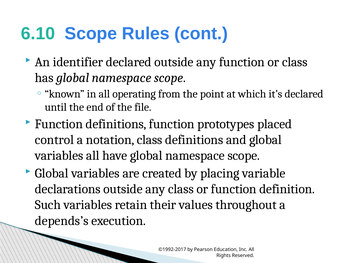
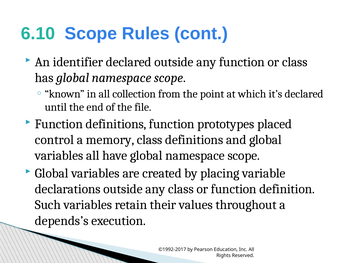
operating: operating -> collection
notation: notation -> memory
